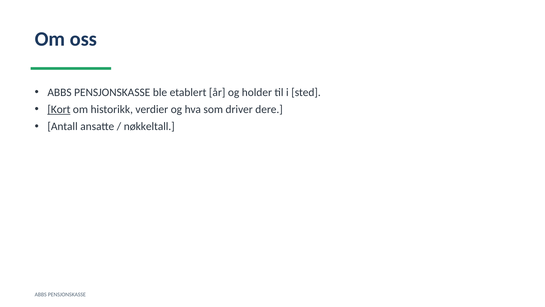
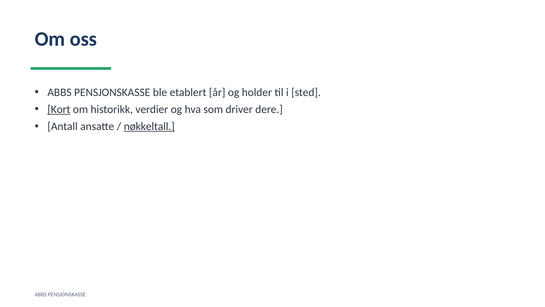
nøkkeltall underline: none -> present
